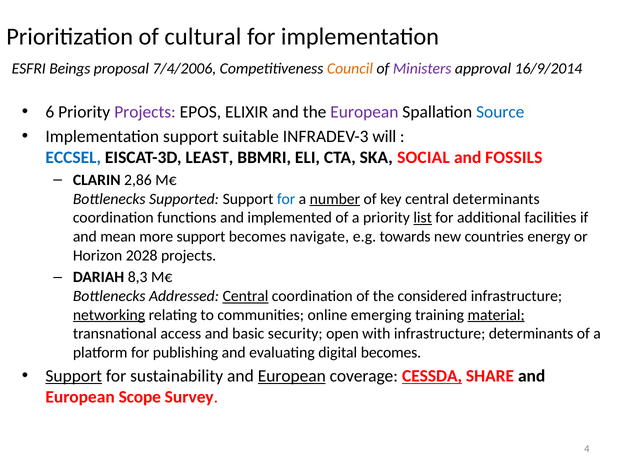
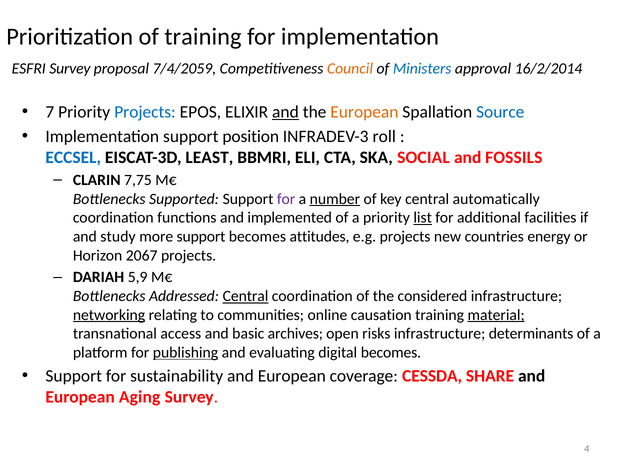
of cultural: cultural -> training
ESFRI Beings: Beings -> Survey
7/4/2006: 7/4/2006 -> 7/4/2059
Ministers colour: purple -> blue
16/9/2014: 16/9/2014 -> 16/2/2014
6: 6 -> 7
Projects at (145, 112) colour: purple -> blue
and at (285, 112) underline: none -> present
European at (364, 112) colour: purple -> orange
suitable: suitable -> position
will: will -> roll
2,86: 2,86 -> 7,75
for at (286, 199) colour: blue -> purple
central determinants: determinants -> automatically
mean: mean -> study
navigate: navigate -> attitudes
e.g towards: towards -> projects
2028: 2028 -> 2067
8,3: 8,3 -> 5,9
emerging: emerging -> causation
security: security -> archives
with: with -> risks
publishing underline: none -> present
Support at (74, 376) underline: present -> none
European at (292, 376) underline: present -> none
CESSDA underline: present -> none
Scope: Scope -> Aging
